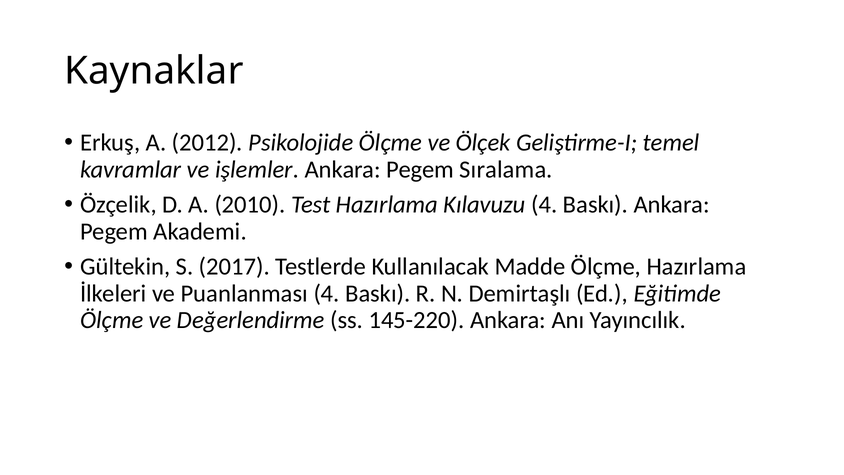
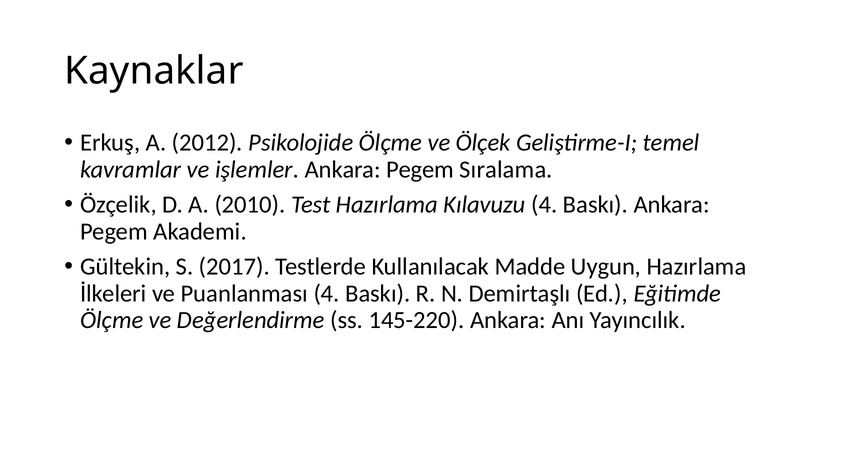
Madde Ölçme: Ölçme -> Uygun
